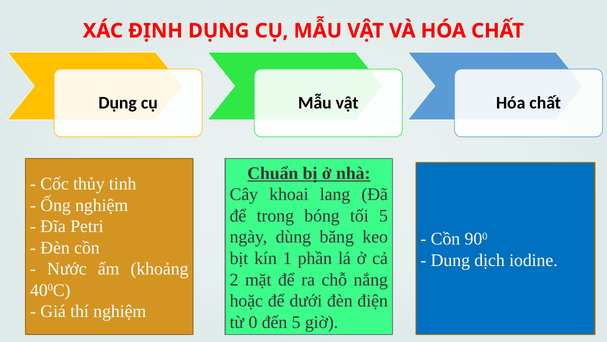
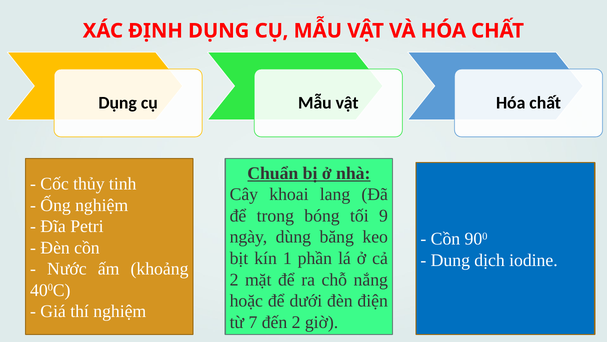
tối 5: 5 -> 9
0: 0 -> 7
đến 5: 5 -> 2
